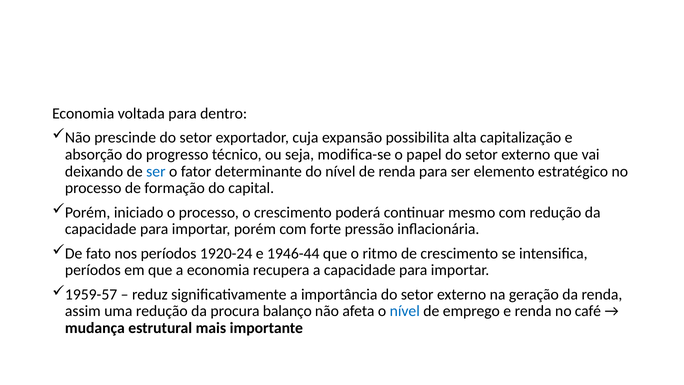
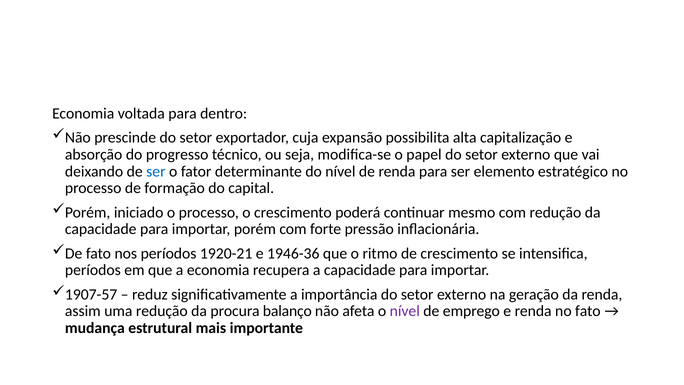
1920-24: 1920-24 -> 1920-21
1946-44: 1946-44 -> 1946-36
1959-57: 1959-57 -> 1907-57
nível at (405, 311) colour: blue -> purple
no café: café -> fato
